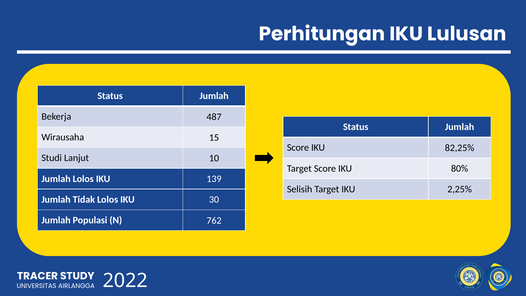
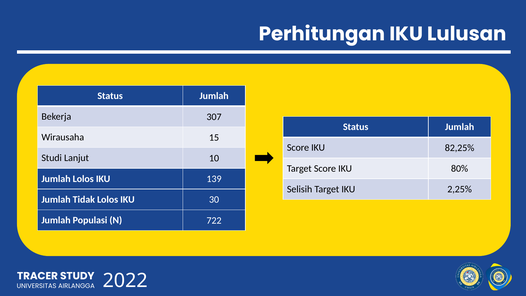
487: 487 -> 307
762: 762 -> 722
